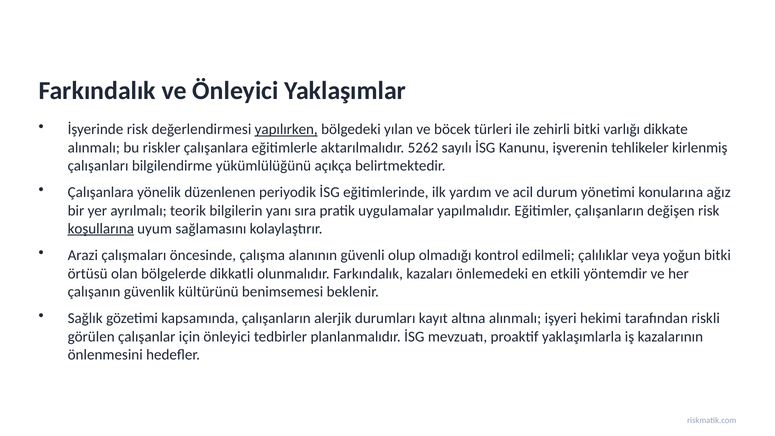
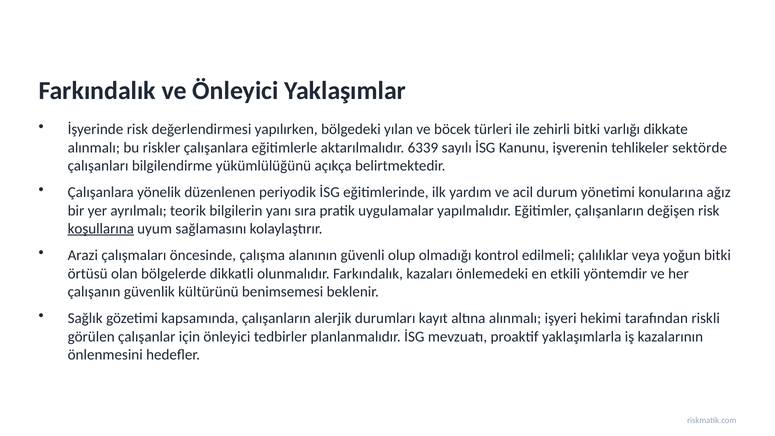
yapılırken underline: present -> none
5262: 5262 -> 6339
kirlenmiş: kirlenmiş -> sektörde
